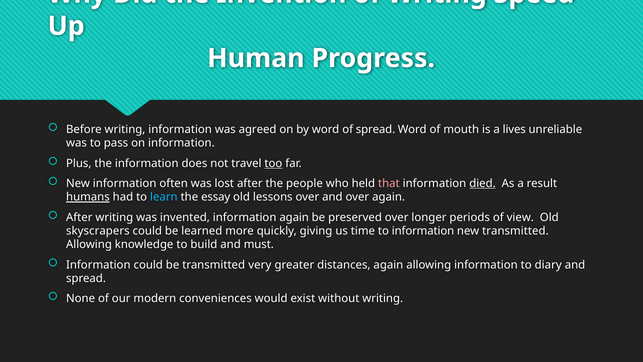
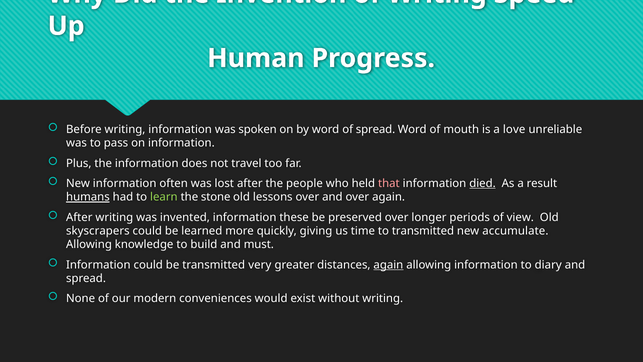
agreed: agreed -> spoken
lives: lives -> love
too underline: present -> none
learn colour: light blue -> light green
essay: essay -> stone
information again: again -> these
to information: information -> transmitted
new transmitted: transmitted -> accumulate
again at (388, 265) underline: none -> present
